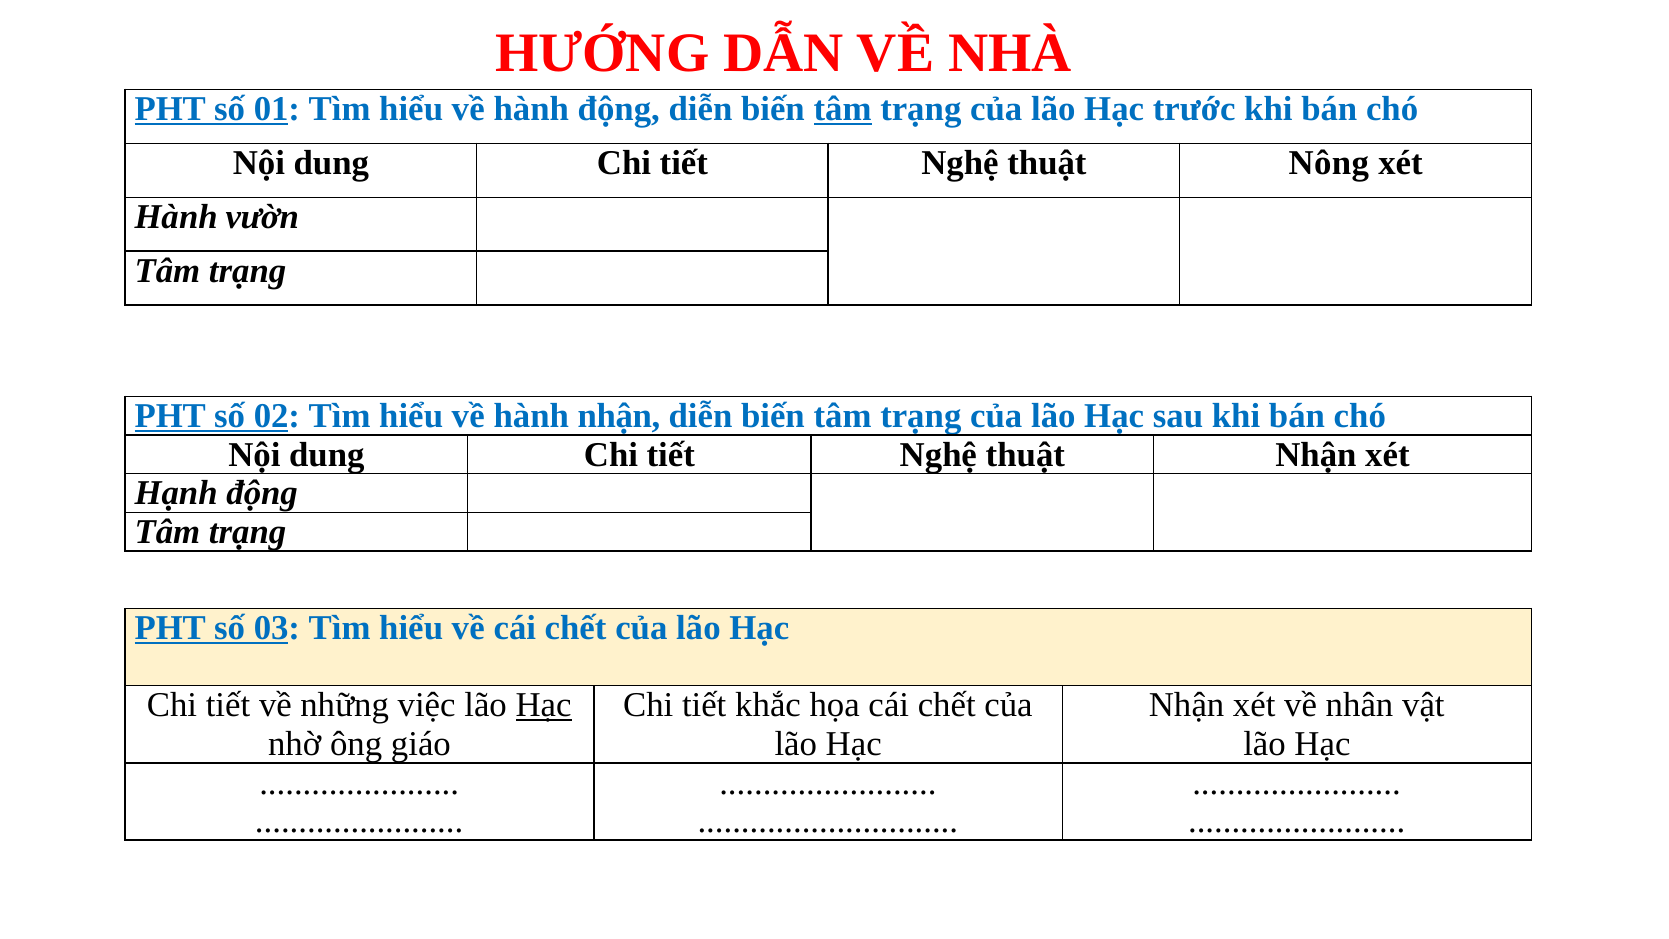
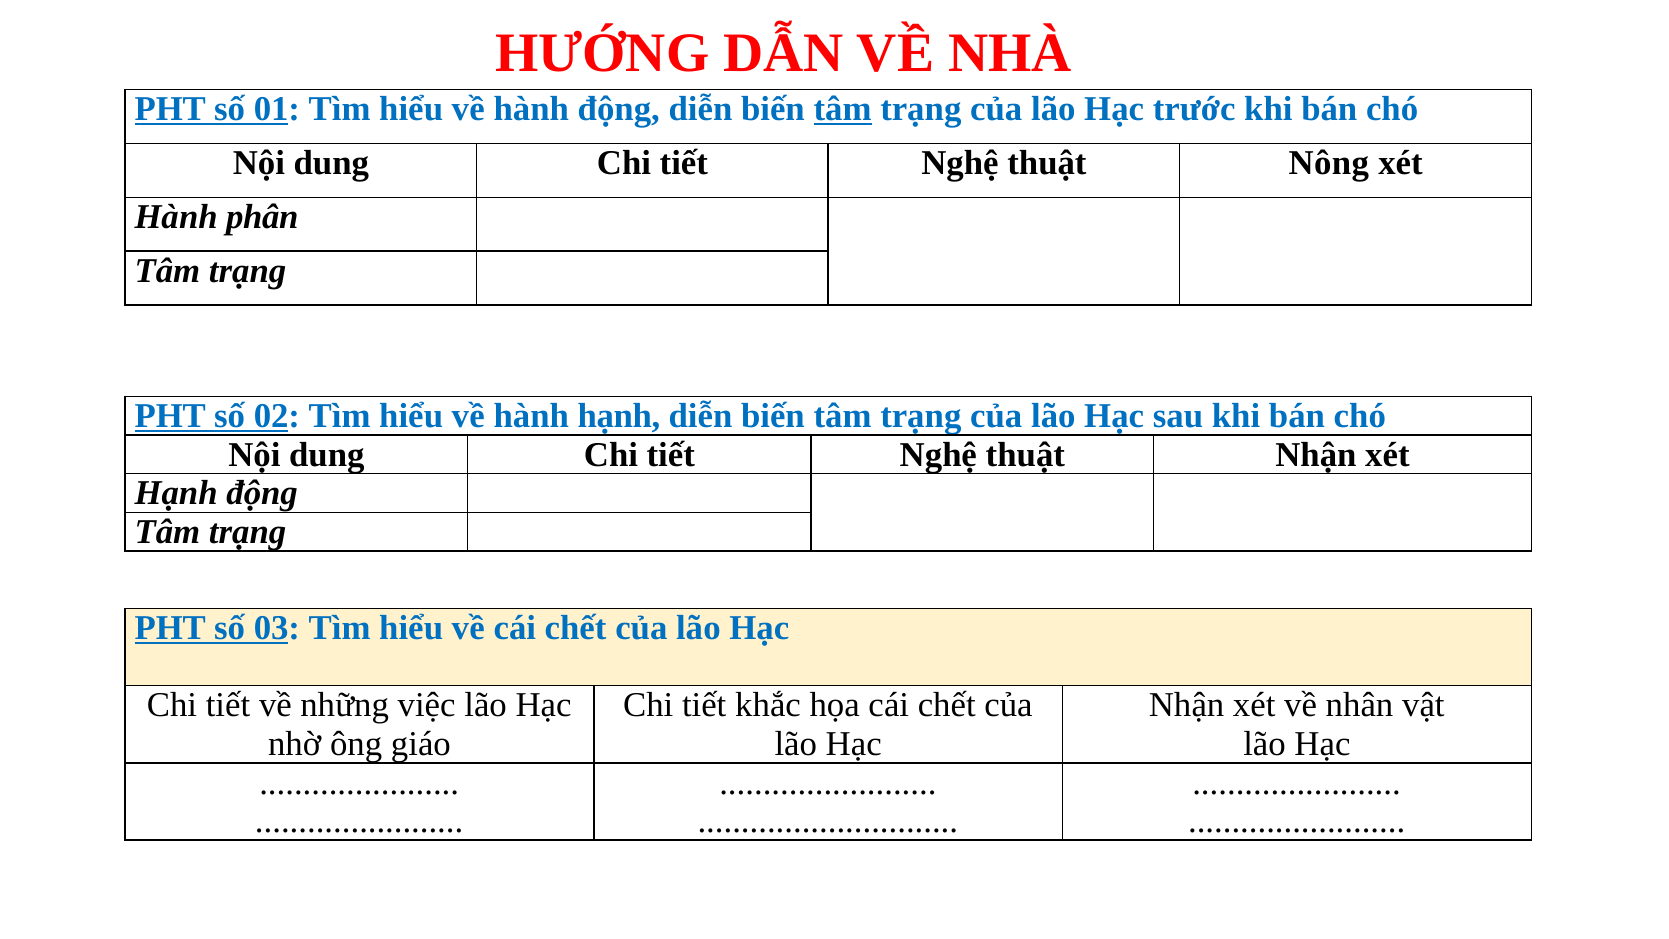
vườn: vườn -> phân
hành nhận: nhận -> hạnh
Hạc at (544, 705) underline: present -> none
